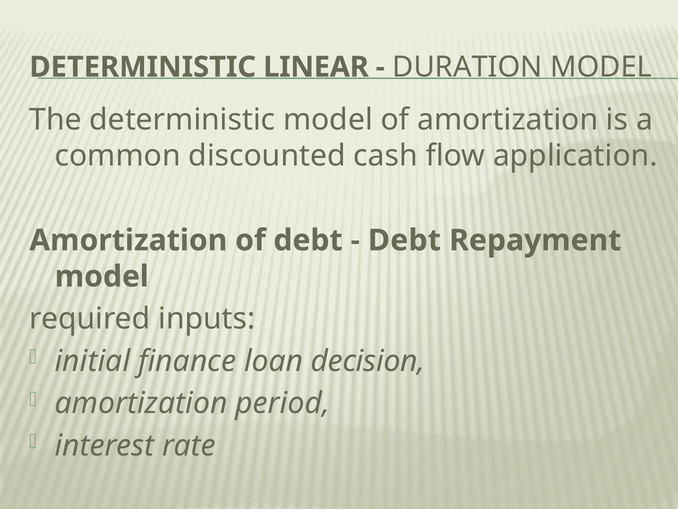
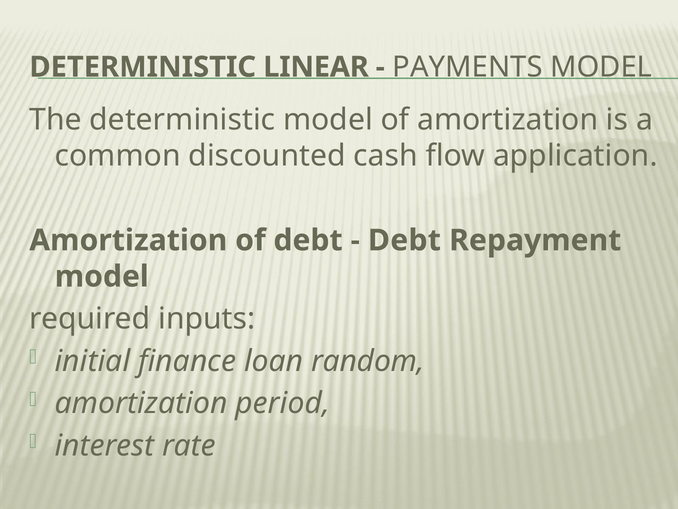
DURATION: DURATION -> PAYMENTS
decision: decision -> random
